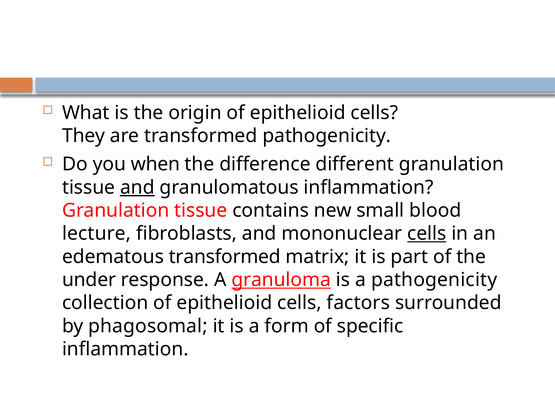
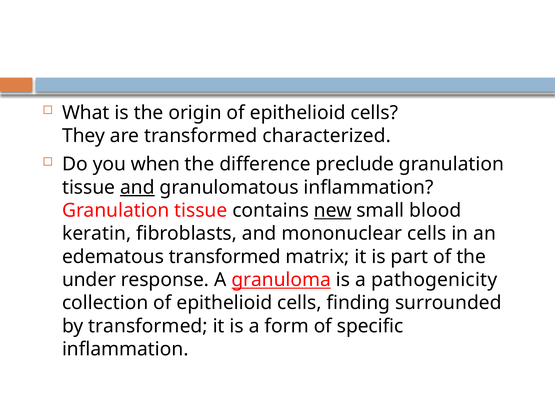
transformed pathogenicity: pathogenicity -> characterized
different: different -> preclude
new underline: none -> present
lecture: lecture -> keratin
cells at (427, 234) underline: present -> none
factors: factors -> finding
by phagosomal: phagosomal -> transformed
